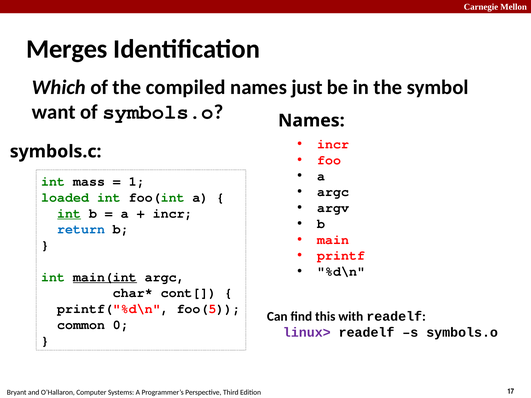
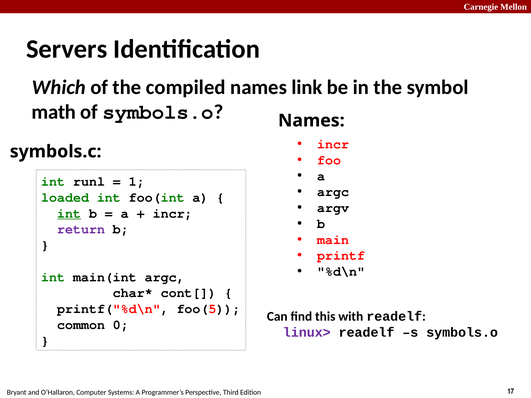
Merges: Merges -> Servers
just: just -> link
want: want -> math
mass: mass -> runl
return colour: blue -> purple
main(int underline: present -> none
